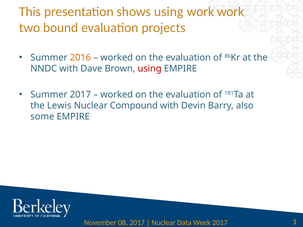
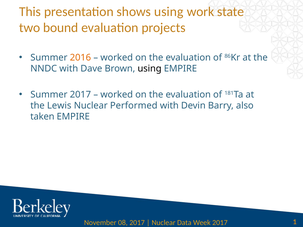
work work: work -> state
using at (150, 69) colour: red -> black
Compound: Compound -> Performed
some: some -> taken
